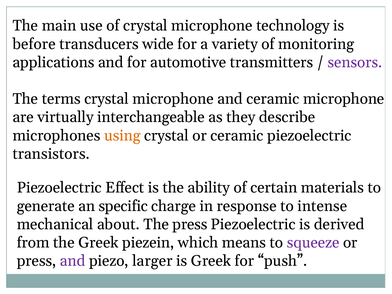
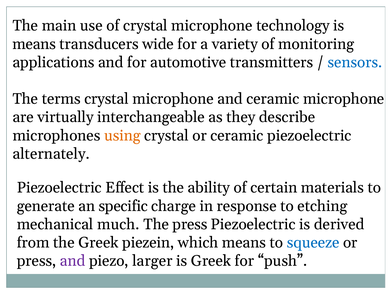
before at (34, 44): before -> means
sensors colour: purple -> blue
transistors: transistors -> alternately
intense: intense -> etching
about: about -> much
squeeze colour: purple -> blue
